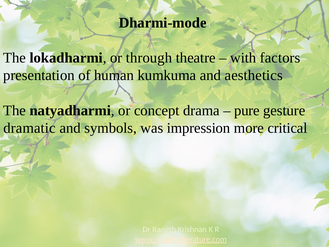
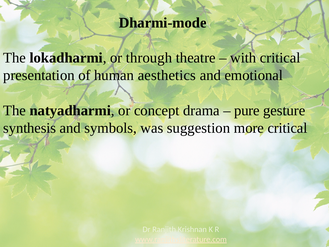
with factors: factors -> critical
kumkuma: kumkuma -> aesthetics
aesthetics: aesthetics -> emotional
dramatic: dramatic -> synthesis
impression: impression -> suggestion
